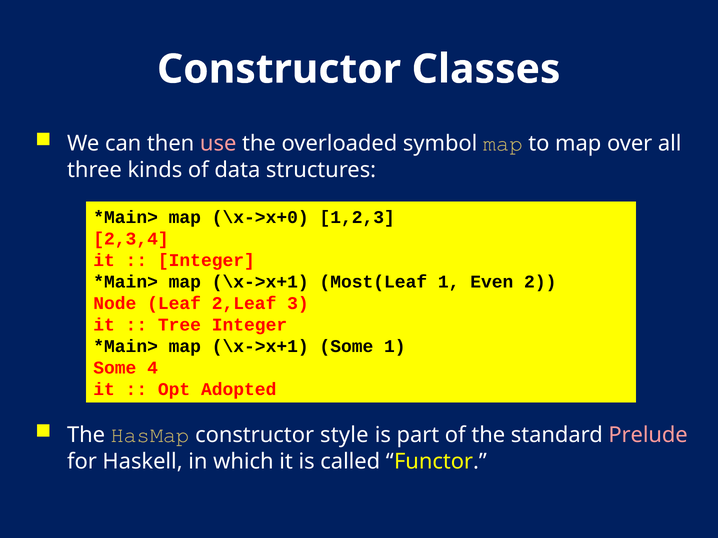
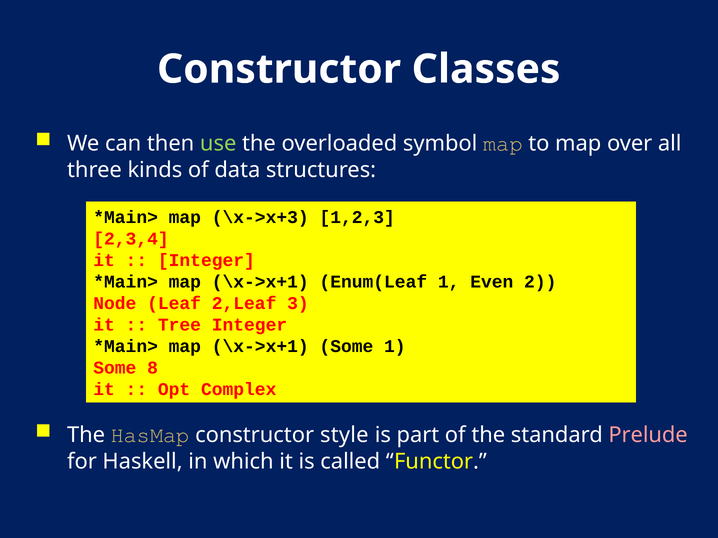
use colour: pink -> light green
\x->x+0: \x->x+0 -> \x->x+3
Most(Leaf: Most(Leaf -> Enum(Leaf
4: 4 -> 8
Adopted: Adopted -> Complex
